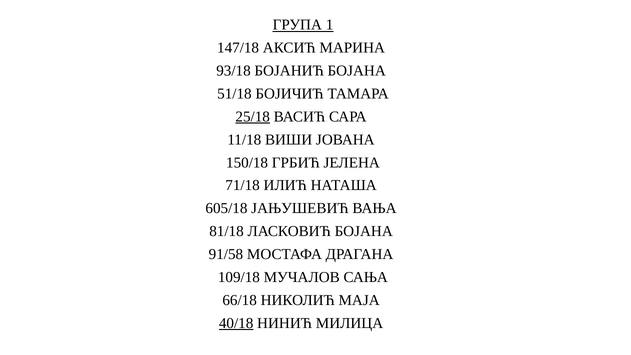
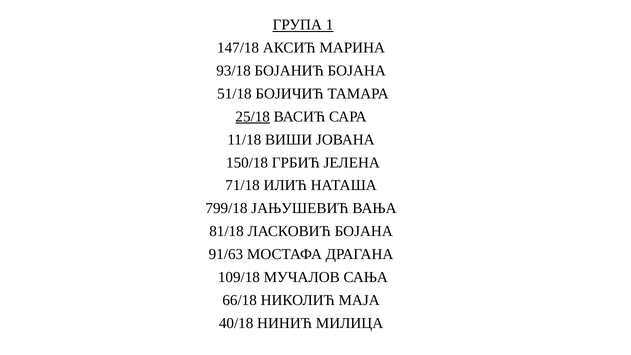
605/18: 605/18 -> 799/18
91/58: 91/58 -> 91/63
40/18 underline: present -> none
